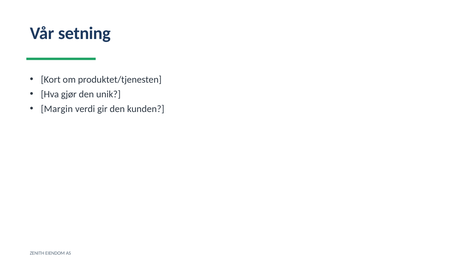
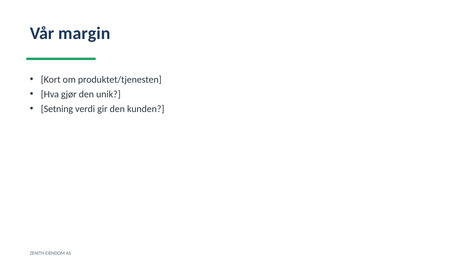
setning: setning -> margin
Margin: Margin -> Setning
